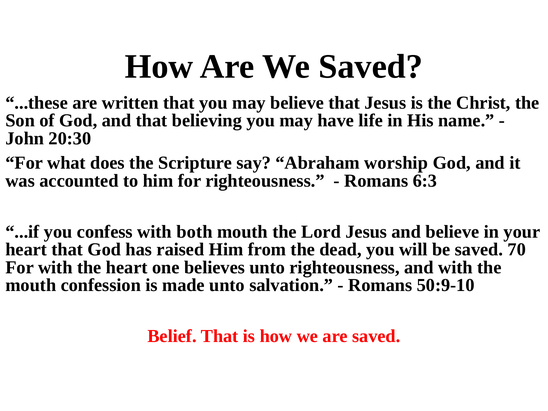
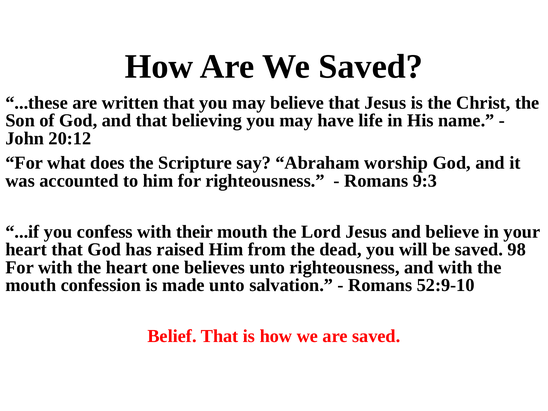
20:30: 20:30 -> 20:12
6:3: 6:3 -> 9:3
both: both -> their
70: 70 -> 98
50:9-10: 50:9-10 -> 52:9-10
